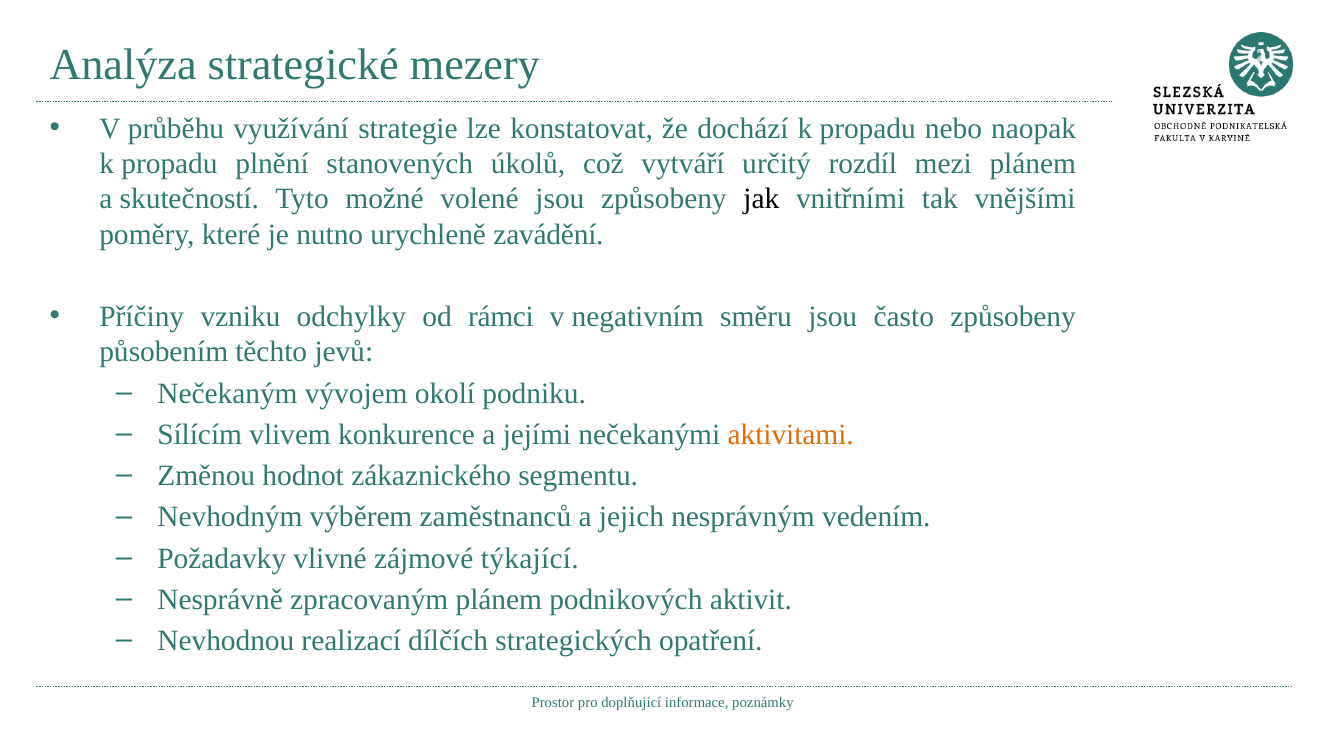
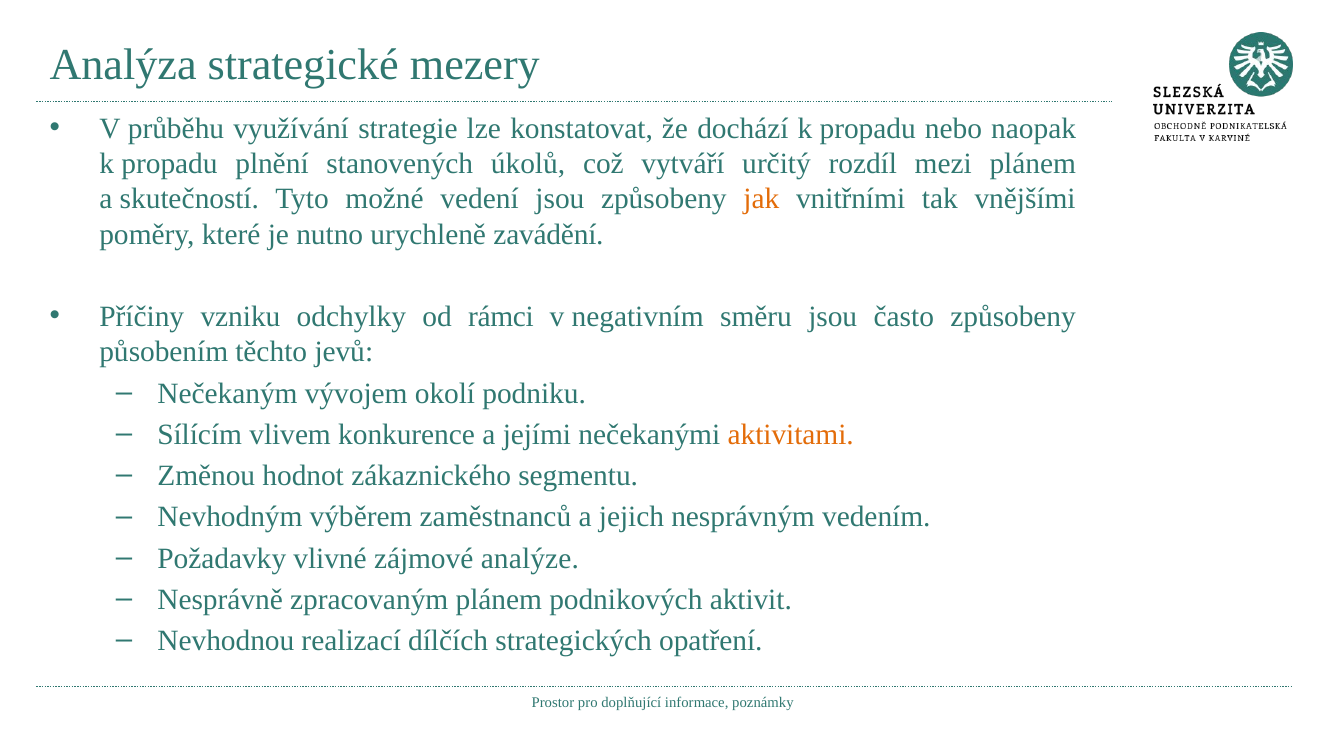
volené: volené -> vedení
jak colour: black -> orange
týkající: týkající -> analýze
